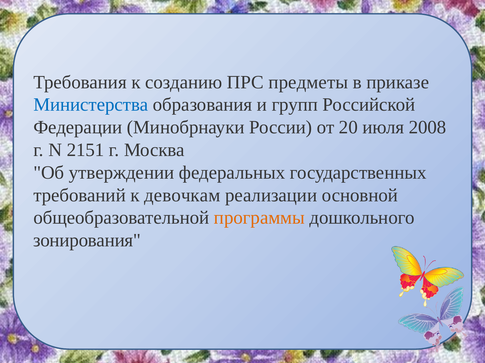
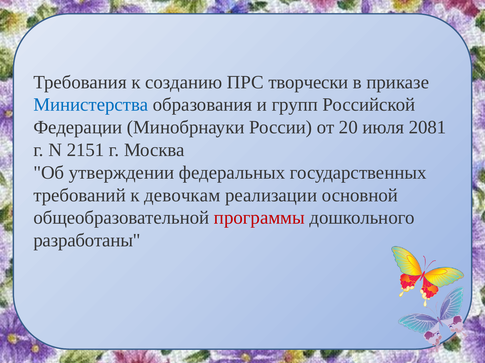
предметы: предметы -> творчески
2008: 2008 -> 2081
программы colour: orange -> red
зонирования: зонирования -> разработаны
